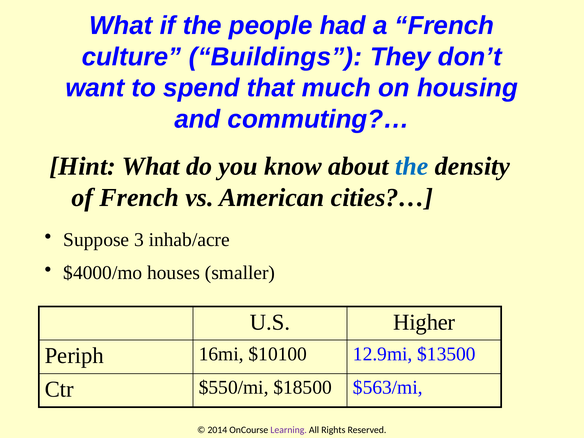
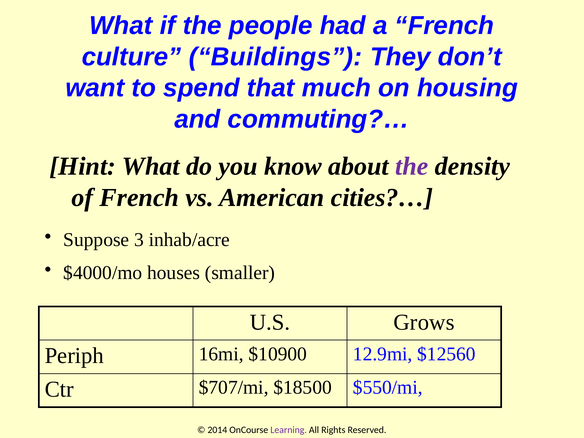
the at (412, 166) colour: blue -> purple
Higher: Higher -> Grows
$10100: $10100 -> $10900
$13500: $13500 -> $12560
$550/mi: $550/mi -> $707/mi
$563/mi: $563/mi -> $550/mi
